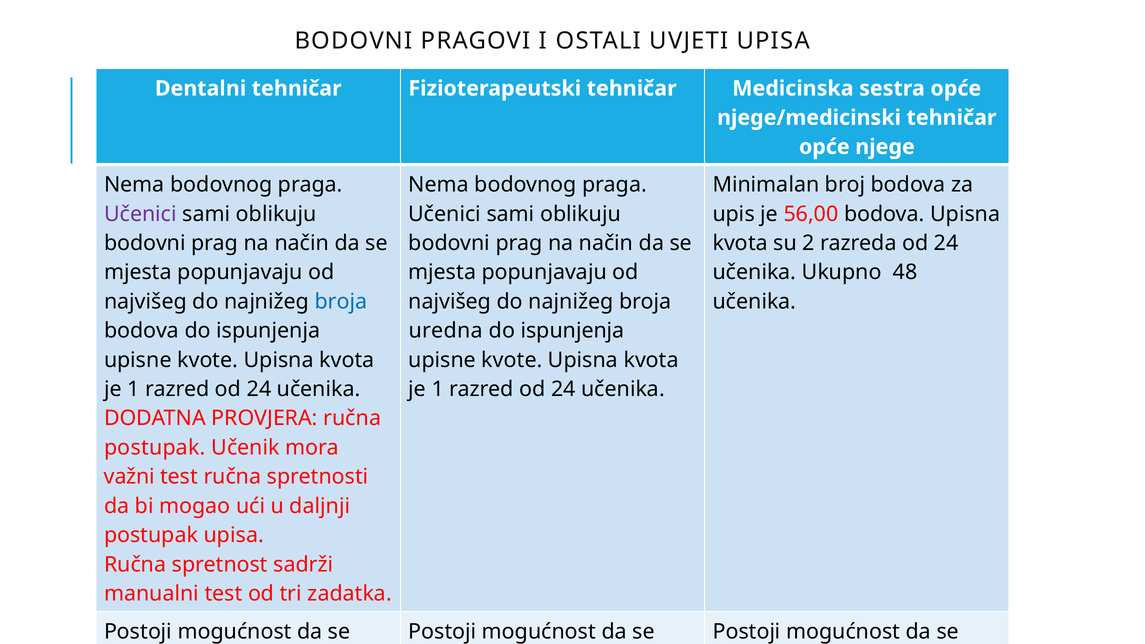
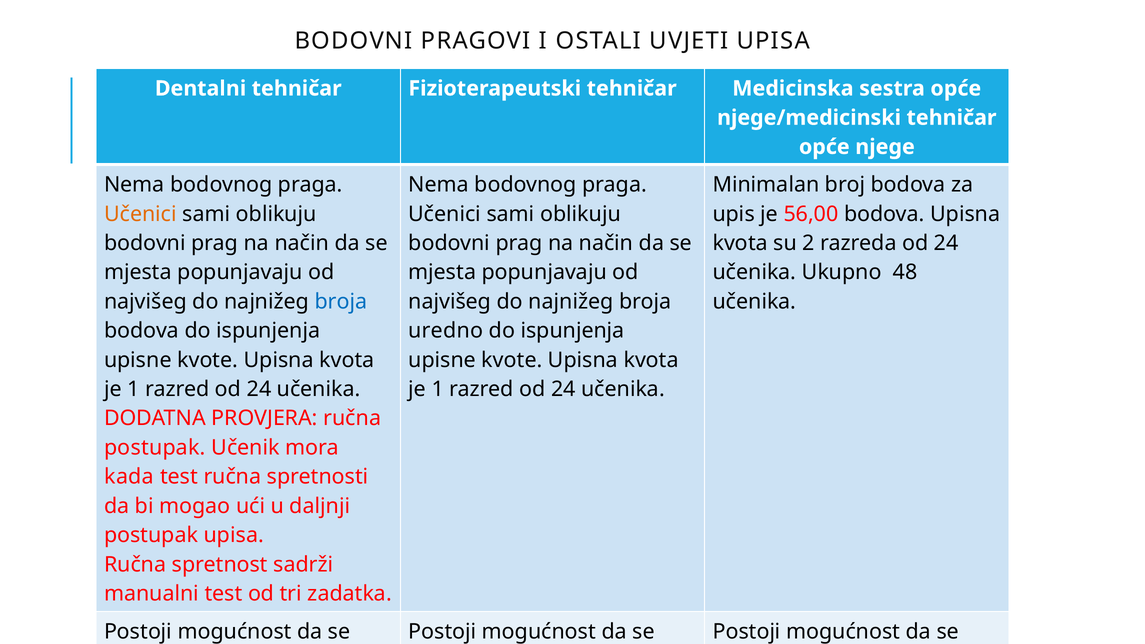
Učenici at (140, 214) colour: purple -> orange
uredna: uredna -> uredno
važni: važni -> kada
